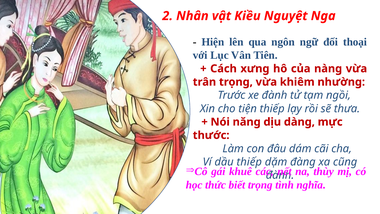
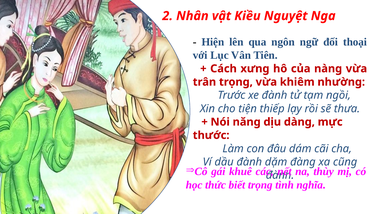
dầu thiếp: thiếp -> đành
